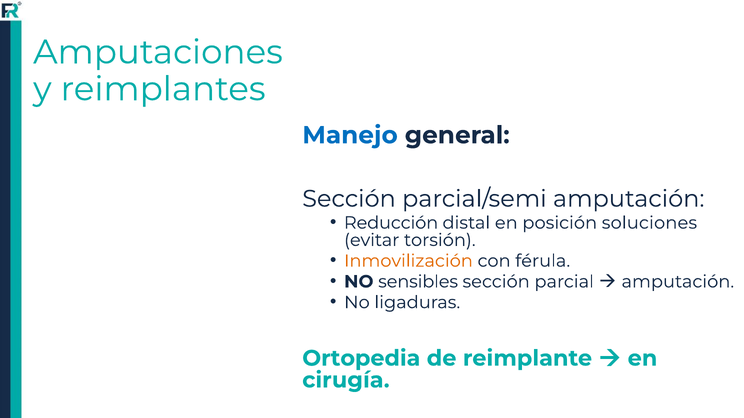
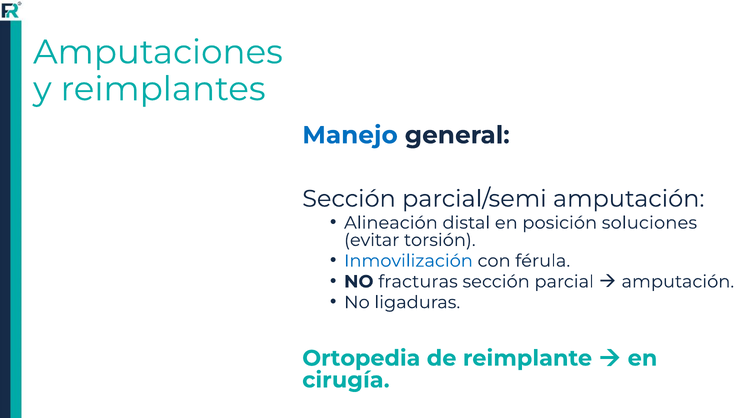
Reducción: Reducción -> Alineación
Inmovilización colour: orange -> blue
sensibles: sensibles -> fracturas
